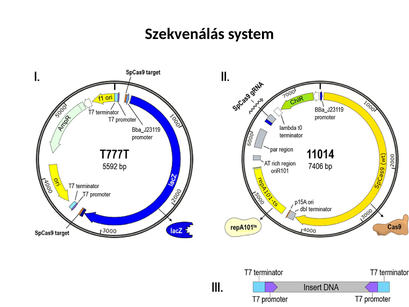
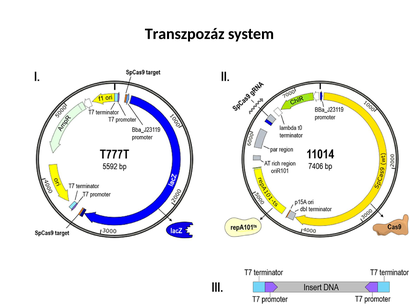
Szekvenálás: Szekvenálás -> Transzpozáz
